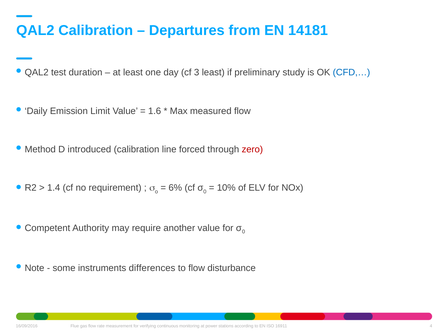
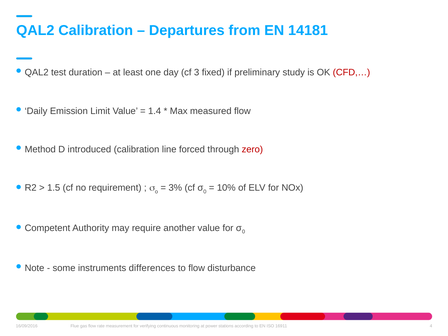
3 least: least -> fixed
CFD,… colour: blue -> red
1.6: 1.6 -> 1.4
1.4: 1.4 -> 1.5
6%: 6% -> 3%
